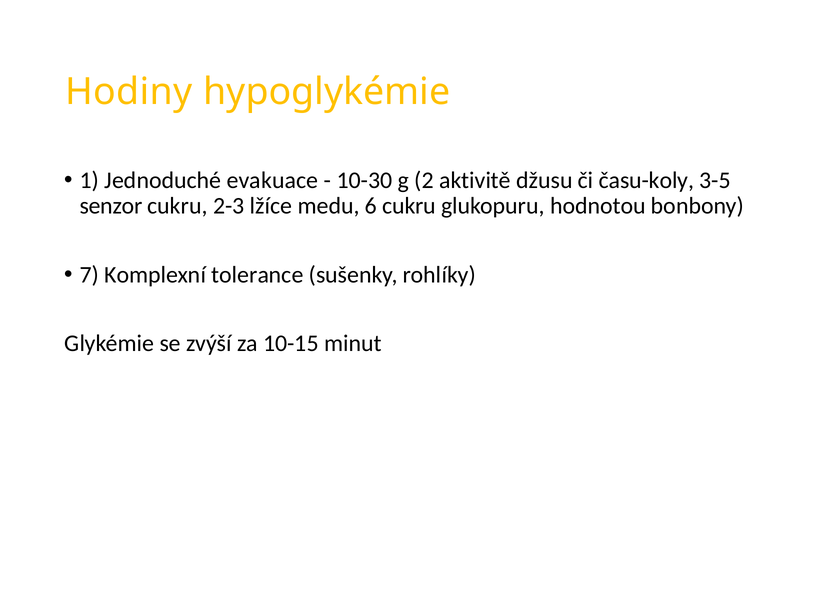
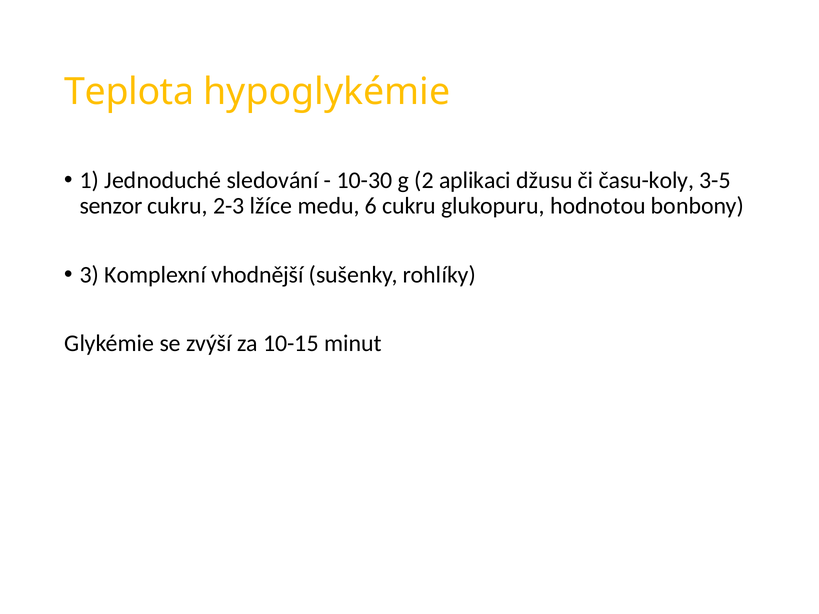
Hodiny: Hodiny -> Teplota
evakuace: evakuace -> sledování
aktivitě: aktivitě -> aplikaci
7: 7 -> 3
tolerance: tolerance -> vhodnější
